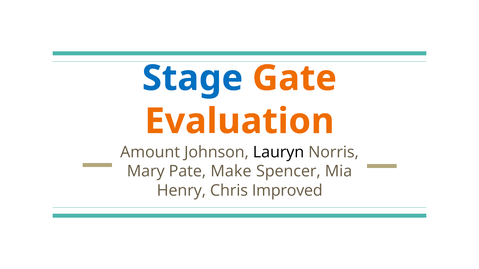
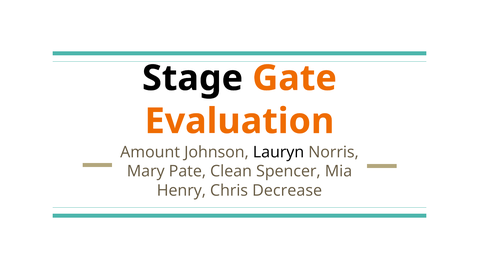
Stage colour: blue -> black
Make: Make -> Clean
Improved: Improved -> Decrease
